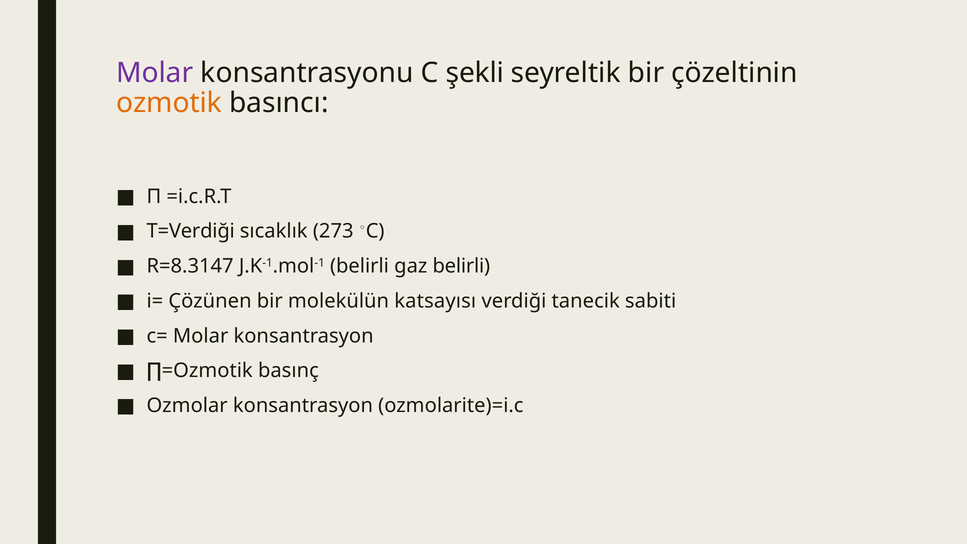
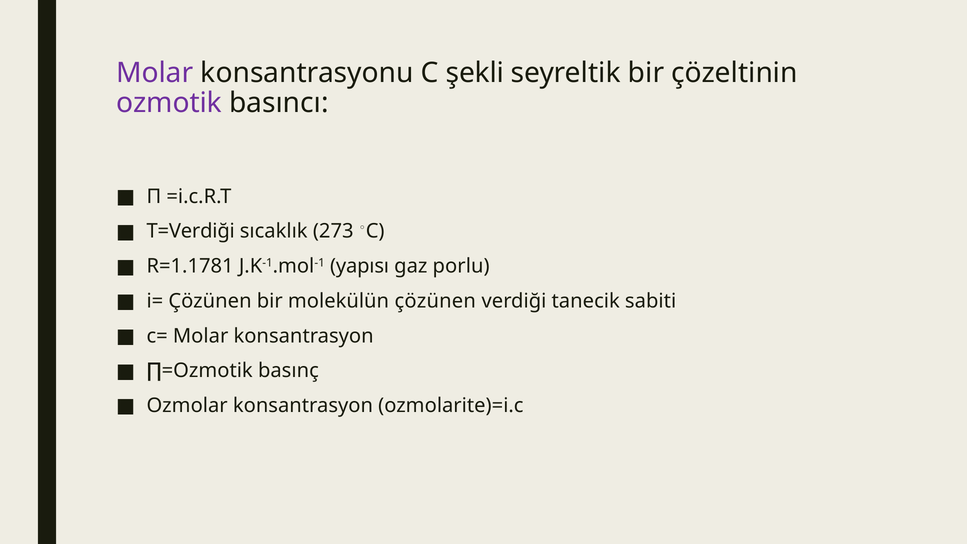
ozmotik colour: orange -> purple
R=8.3147: R=8.3147 -> R=1.1781
J.K-1.mol-1 belirli: belirli -> yapısı
gaz belirli: belirli -> porlu
molekülün katsayısı: katsayısı -> çözünen
